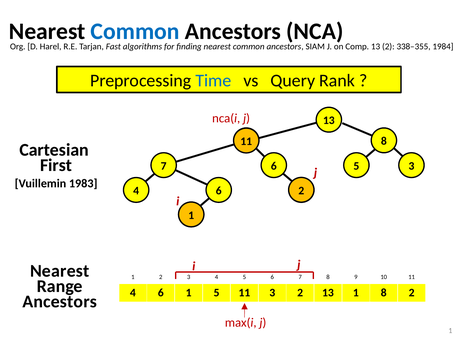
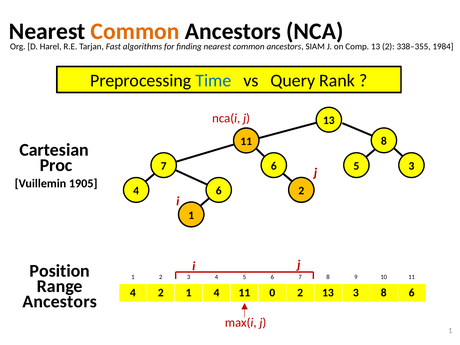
Common at (135, 31) colour: blue -> orange
First: First -> Proc
1983: 1983 -> 1905
Nearest at (60, 271): Nearest -> Position
4 6: 6 -> 2
1 5: 5 -> 4
11 3: 3 -> 0
13 1: 1 -> 3
2 at (412, 293): 2 -> 6
